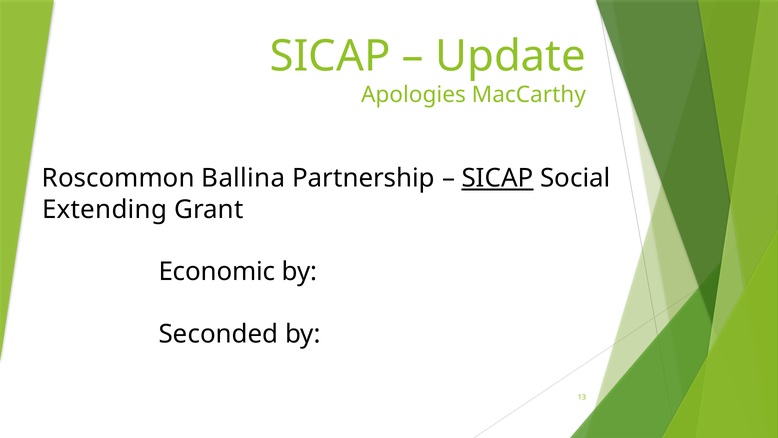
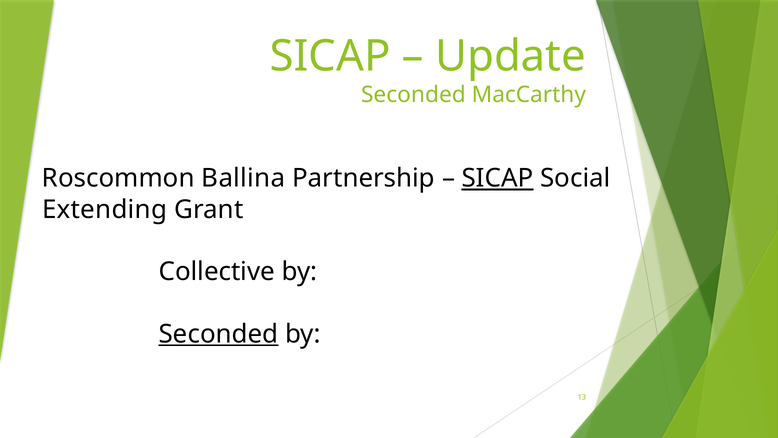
Apologies at (413, 95): Apologies -> Seconded
Economic: Economic -> Collective
Seconded at (218, 334) underline: none -> present
